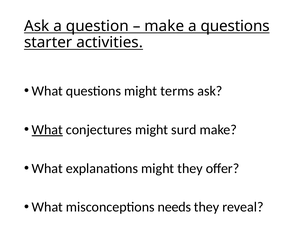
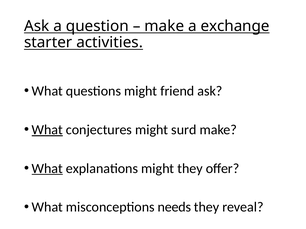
a questions: questions -> exchange
terms: terms -> friend
What at (47, 169) underline: none -> present
